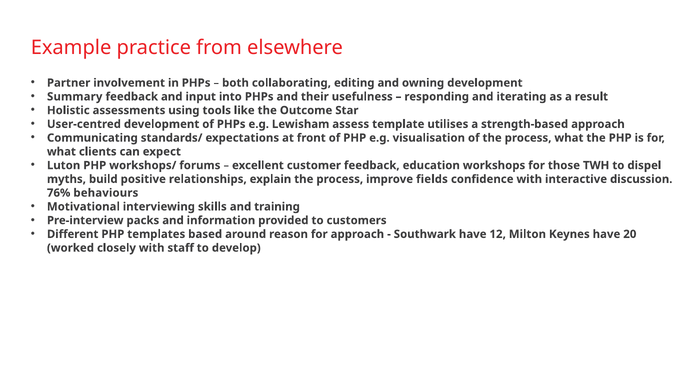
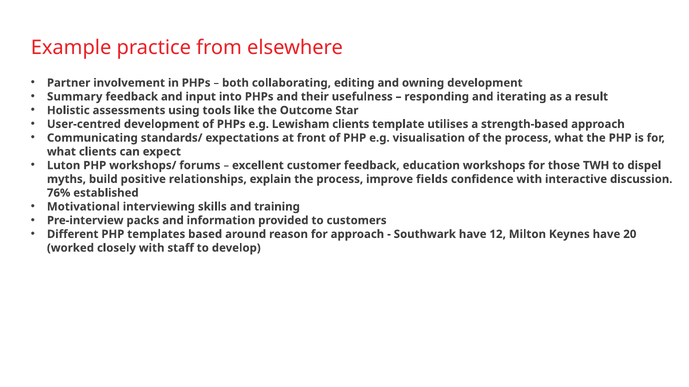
Lewisham assess: assess -> clients
behaviours: behaviours -> established
